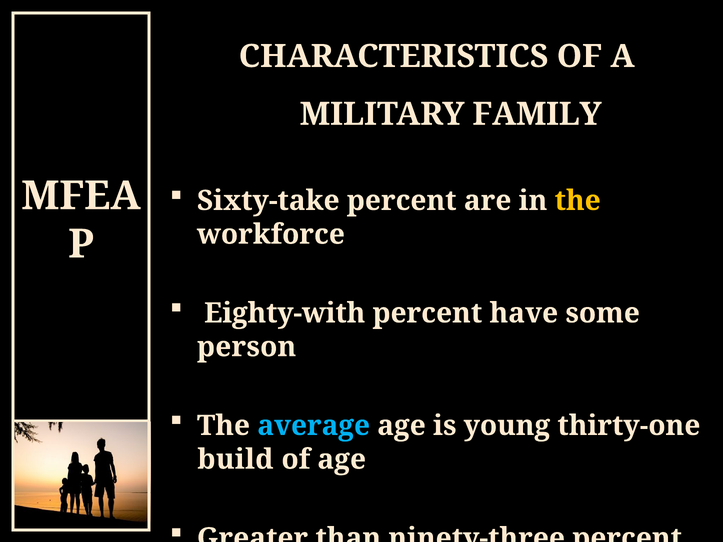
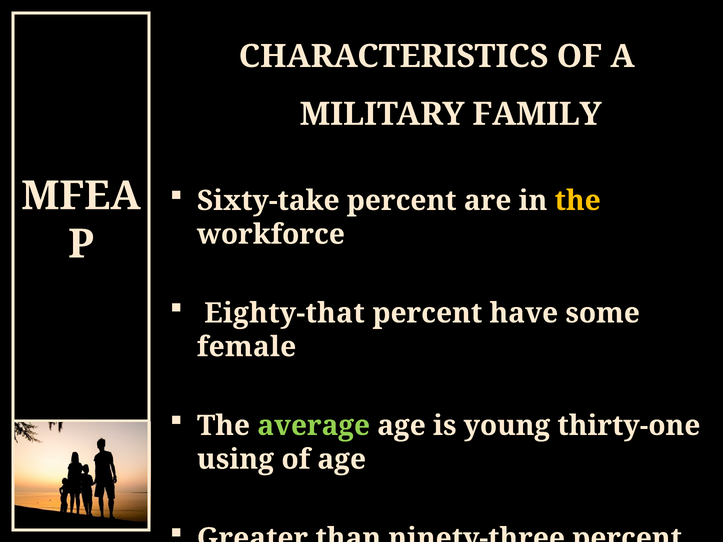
Eighty-with: Eighty-with -> Eighty-that
person at (247, 347): person -> female
average colour: light blue -> light green
build: build -> using
